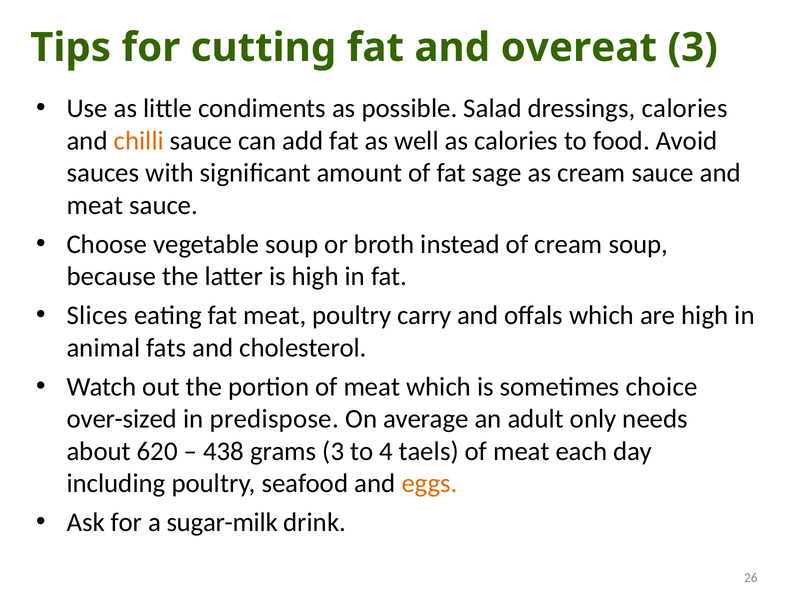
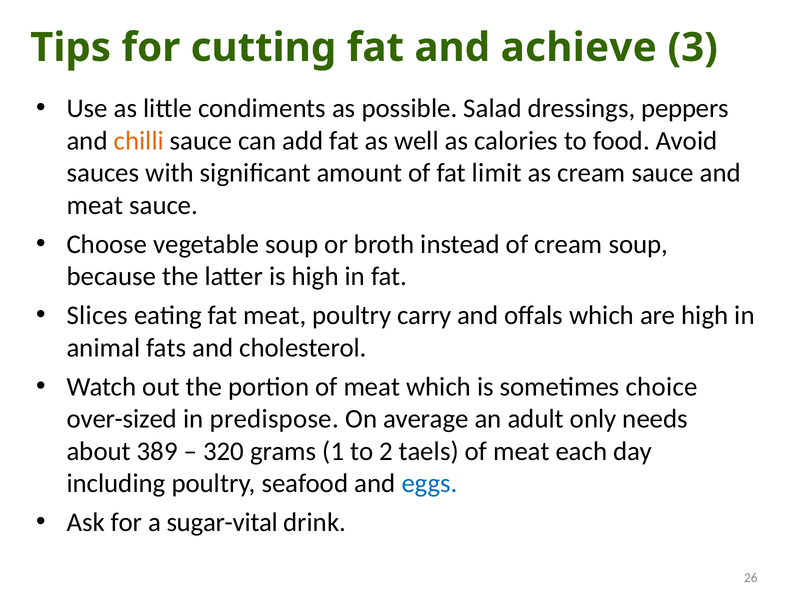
overeat: overeat -> achieve
dressings calories: calories -> peppers
sage: sage -> limit
620: 620 -> 389
438: 438 -> 320
grams 3: 3 -> 1
4: 4 -> 2
eggs colour: orange -> blue
sugar-milk: sugar-milk -> sugar-vital
